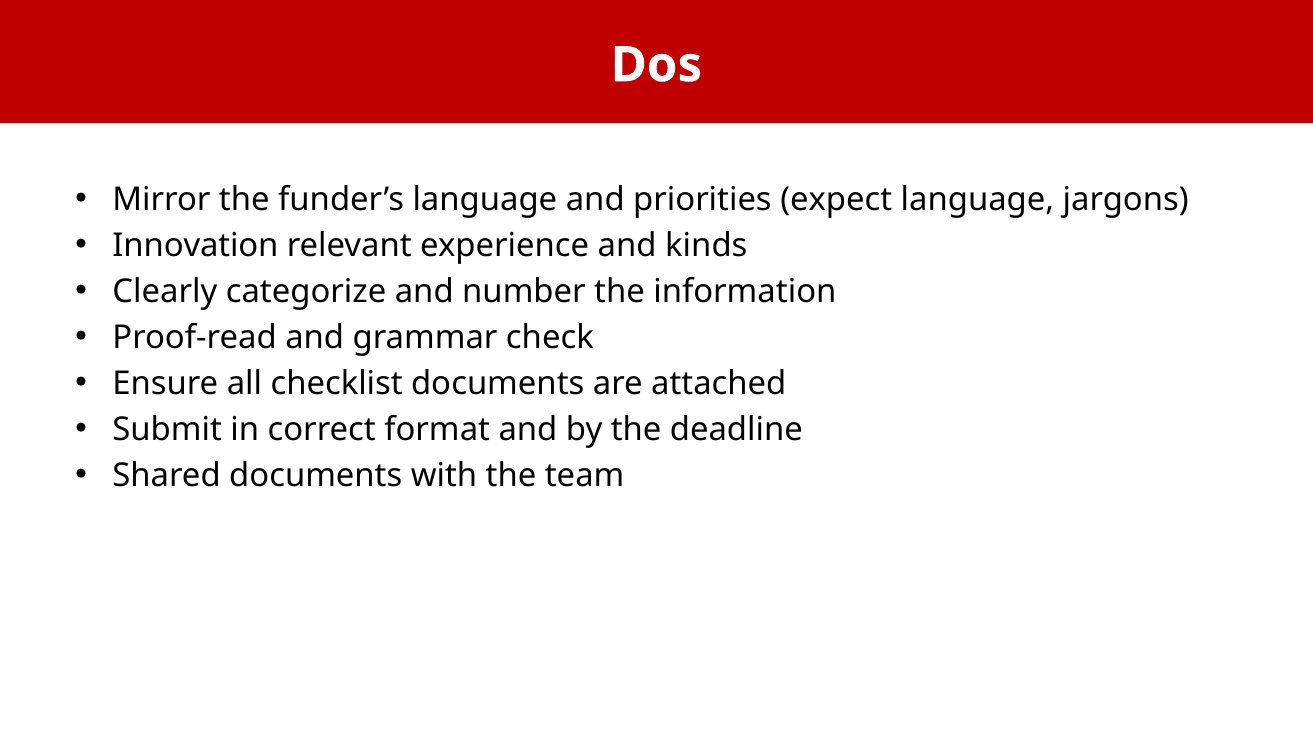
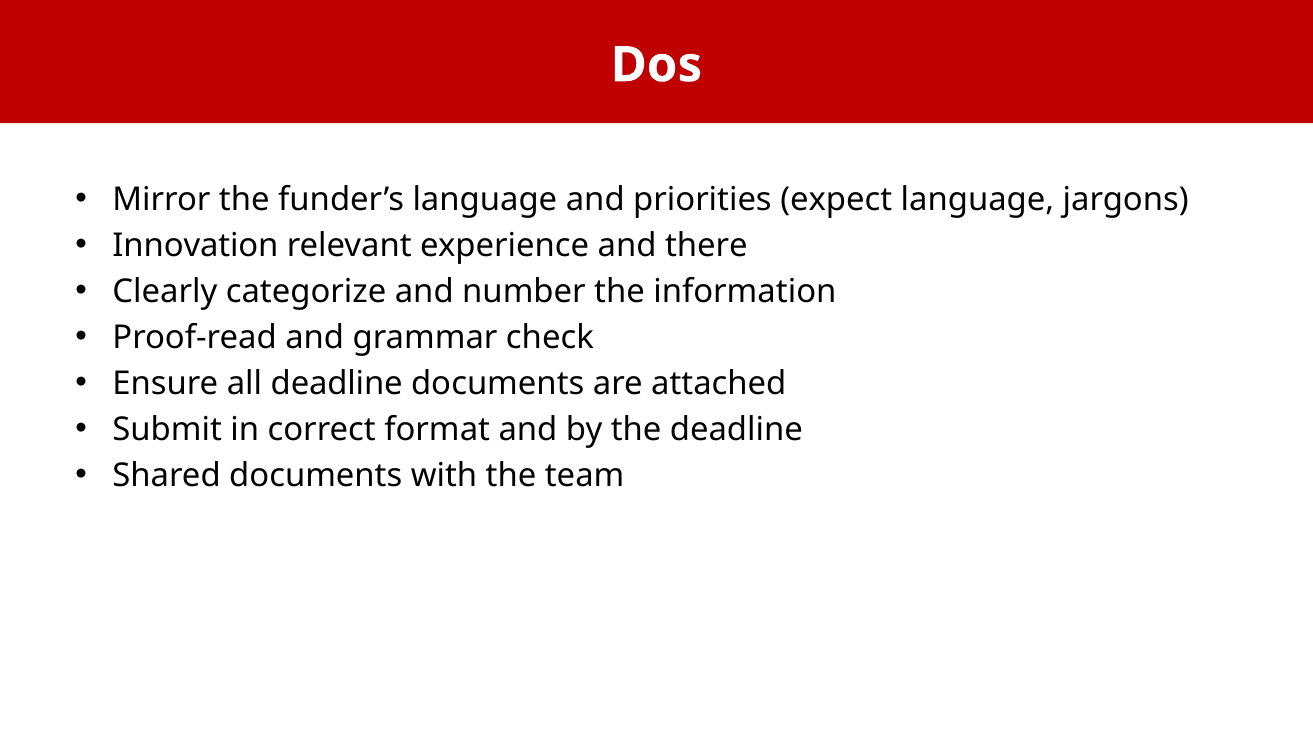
kinds: kinds -> there
all checklist: checklist -> deadline
